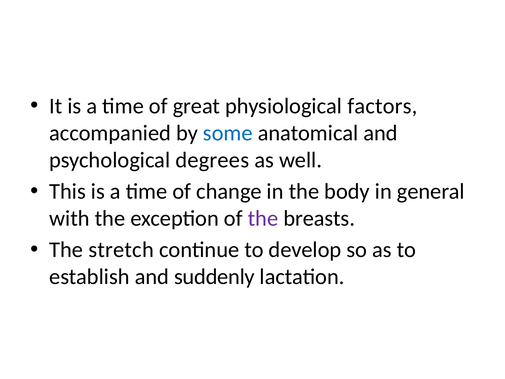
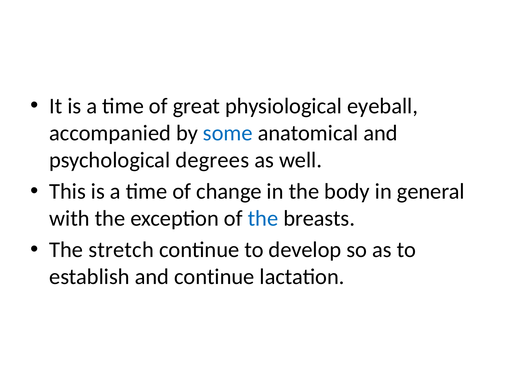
factors: factors -> eyeball
the at (263, 218) colour: purple -> blue
and suddenly: suddenly -> continue
